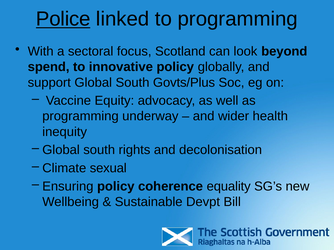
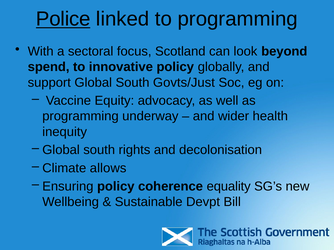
Govts/Plus: Govts/Plus -> Govts/Just
sexual: sexual -> allows
